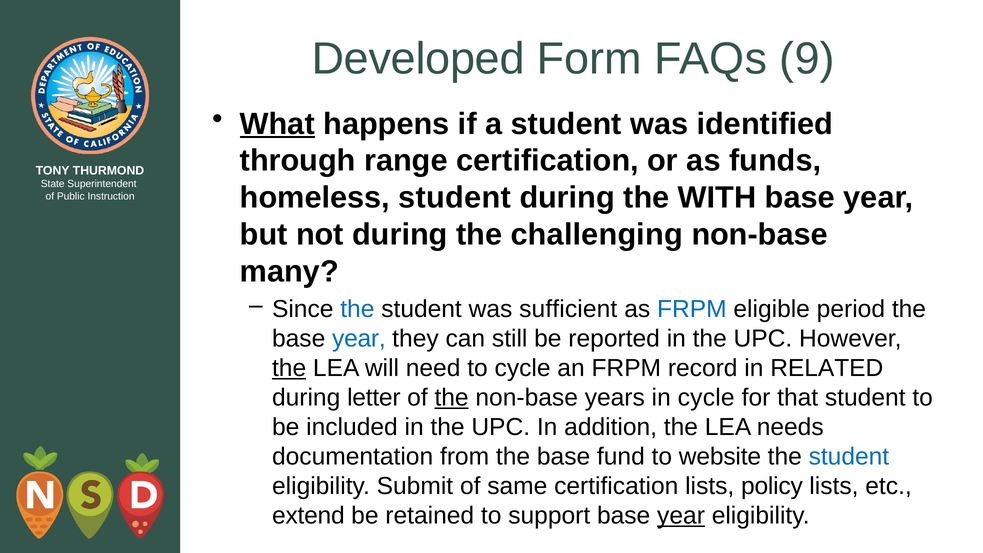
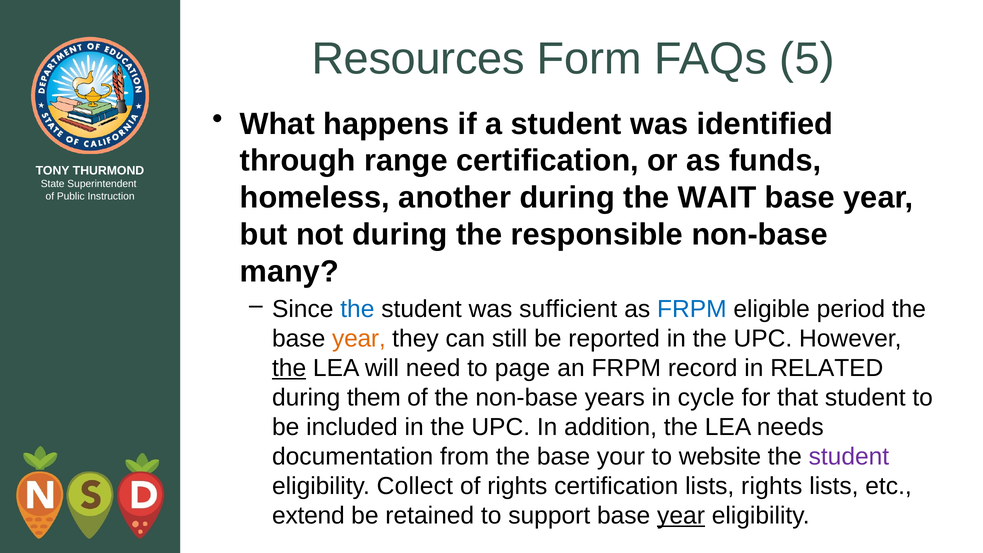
Developed: Developed -> Resources
9: 9 -> 5
What underline: present -> none
homeless student: student -> another
WITH: WITH -> WAIT
challenging: challenging -> responsible
year at (359, 339) colour: blue -> orange
to cycle: cycle -> page
letter: letter -> them
the at (452, 398) underline: present -> none
fund: fund -> your
student at (849, 456) colour: blue -> purple
Submit: Submit -> Collect
of same: same -> rights
lists policy: policy -> rights
